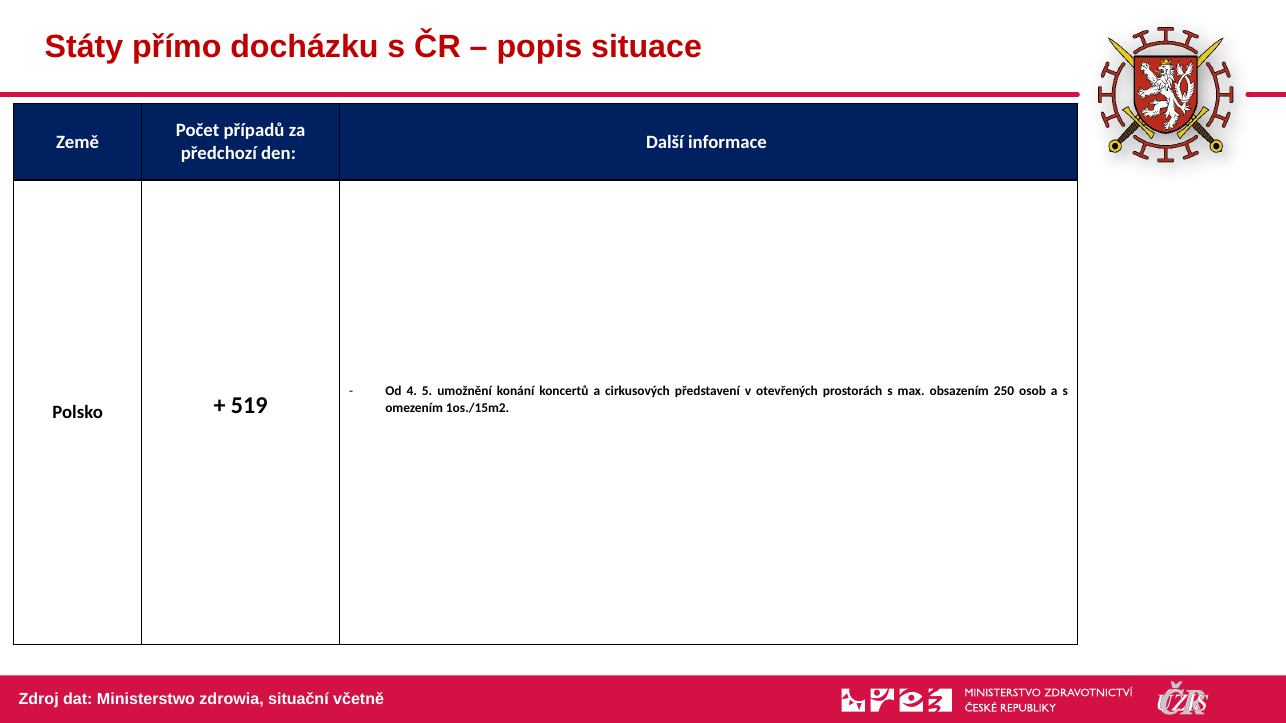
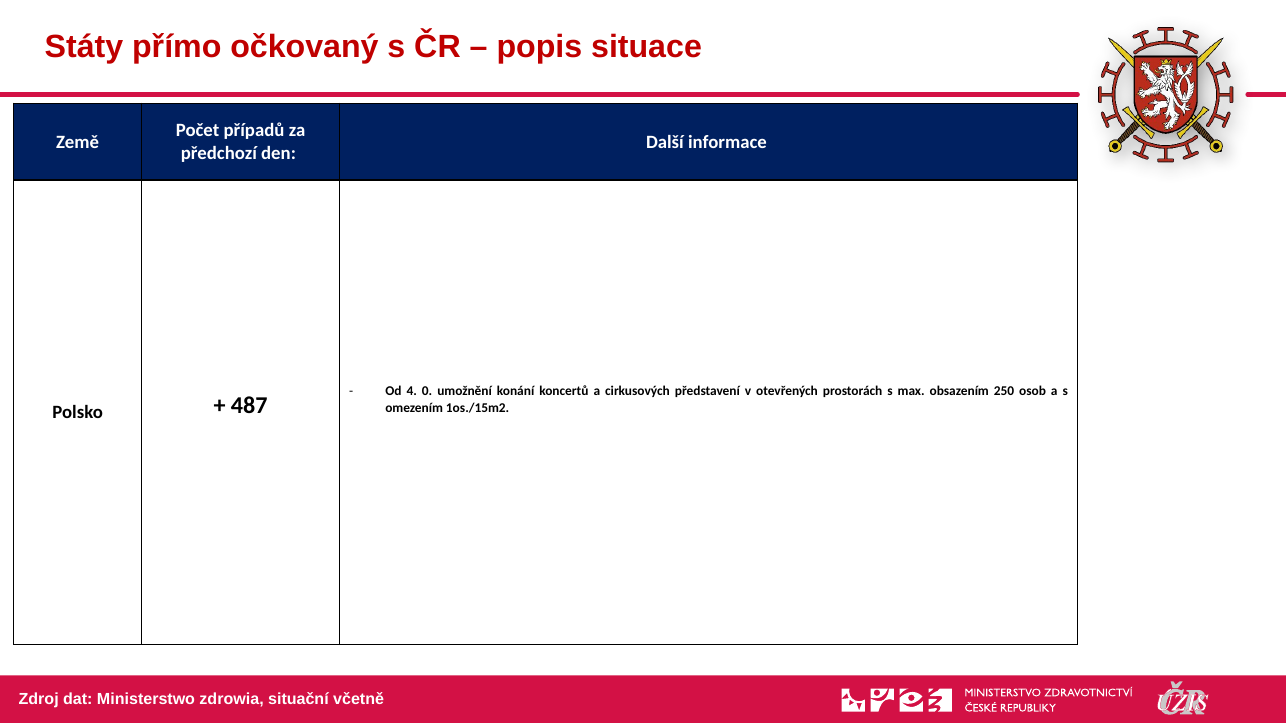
docházku: docházku -> očkovaný
5: 5 -> 0
519: 519 -> 487
